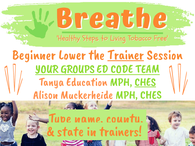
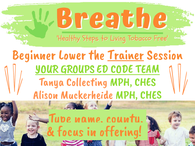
Education: Education -> Collecting
CHES at (145, 82) underline: present -> none
state: state -> focus
trainers: trainers -> offering
